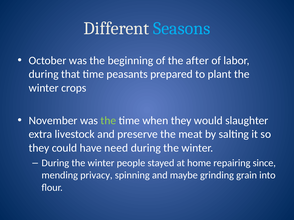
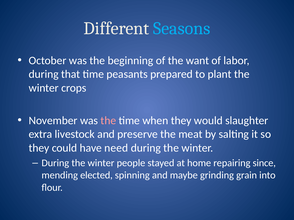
after: after -> want
the at (108, 121) colour: light green -> pink
privacy: privacy -> elected
